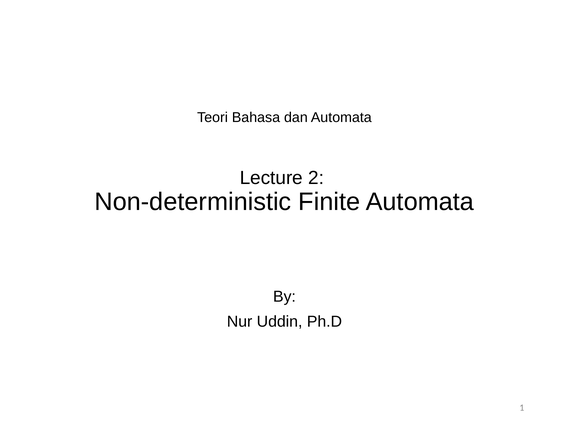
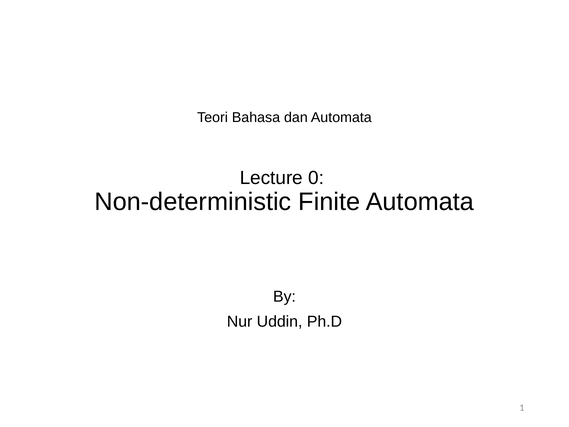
2: 2 -> 0
